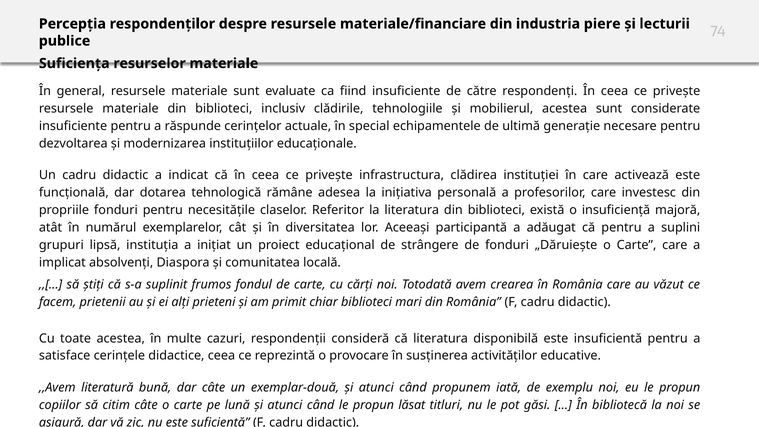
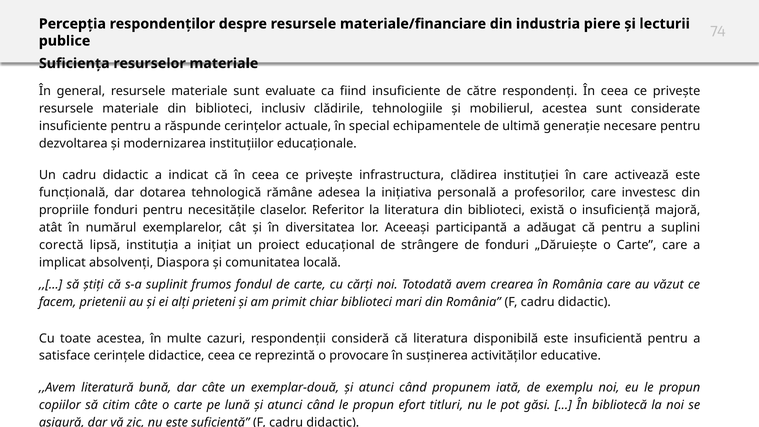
grupuri: grupuri -> corectă
lăsat: lăsat -> efort
